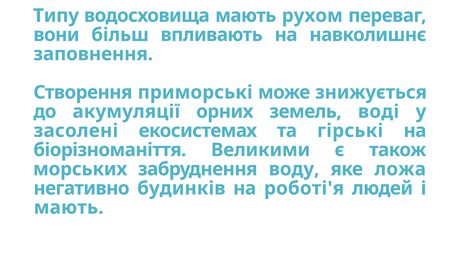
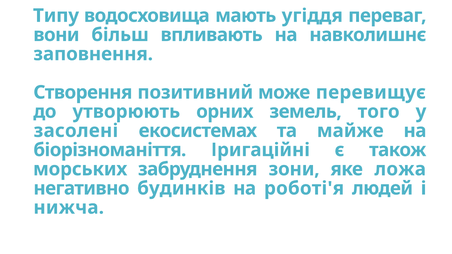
рухом: рухом -> угіддя
приморські: приморські -> позитивний
знижується: знижується -> перевищує
акумуляції: акумуляції -> утворюють
воді: воді -> того
гірські: гірські -> майже
Великими: Великими -> Іригаційні
воду: воду -> зони
мають at (69, 208): мають -> нижча
